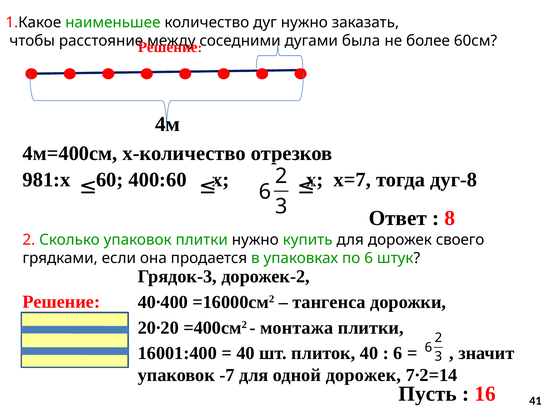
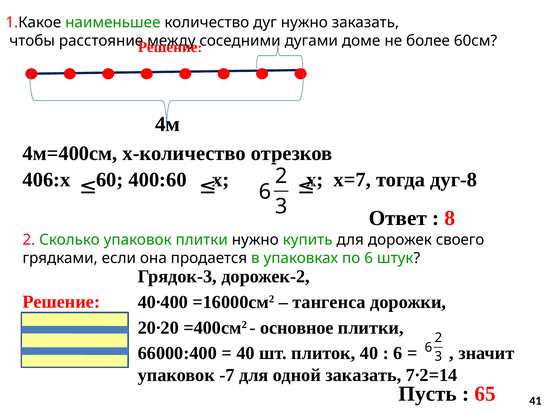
была: была -> доме
981:х: 981:х -> 406:х
монтажа: монтажа -> основное
16001:400: 16001:400 -> 66000:400
одной дорожек: дорожек -> заказать
16: 16 -> 65
